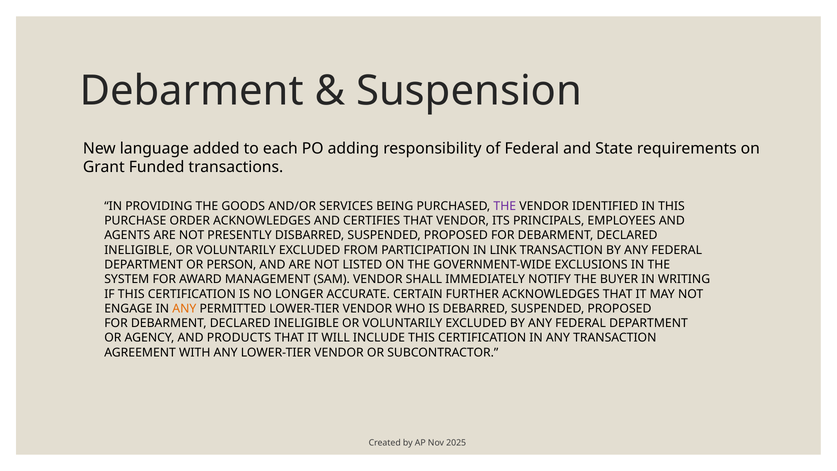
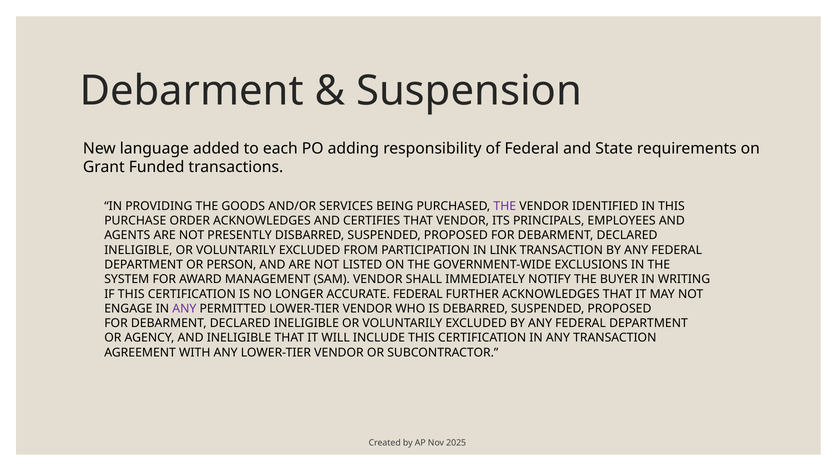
ACCURATE CERTAIN: CERTAIN -> FEDERAL
ANY at (184, 309) colour: orange -> purple
AND PRODUCTS: PRODUCTS -> INELIGIBLE
